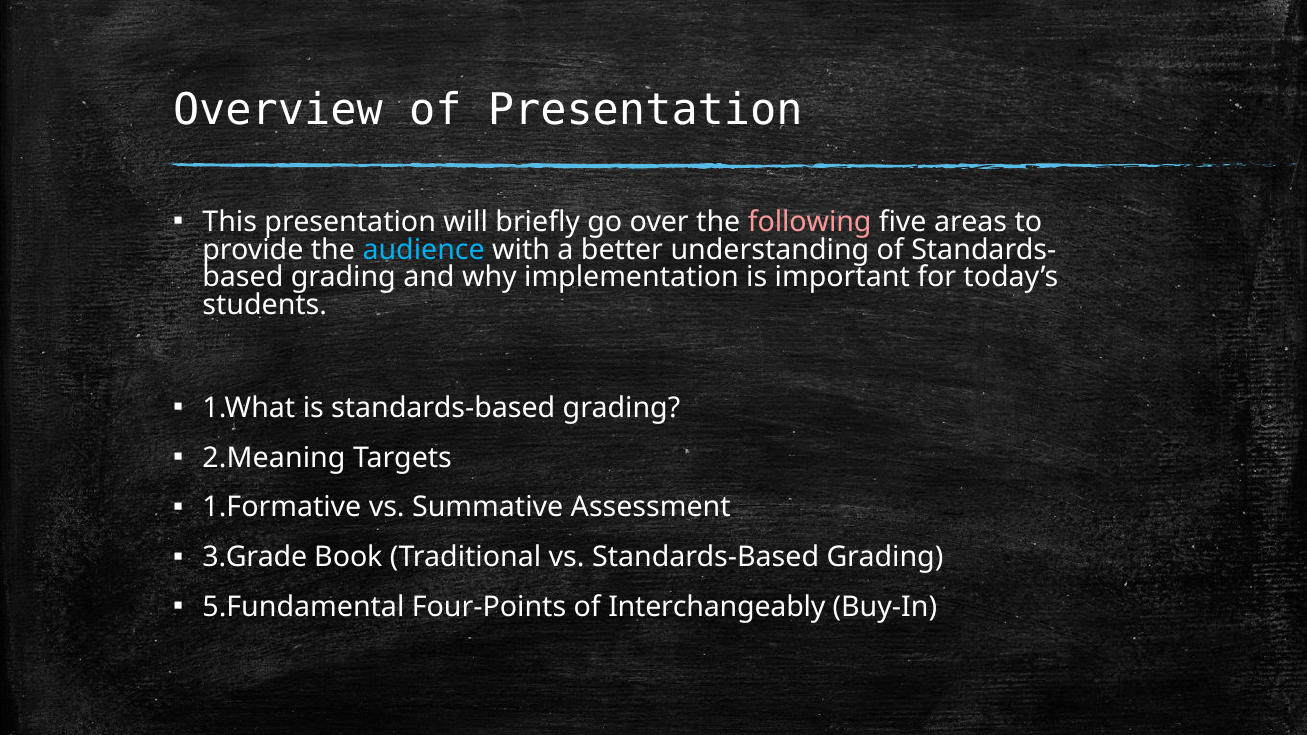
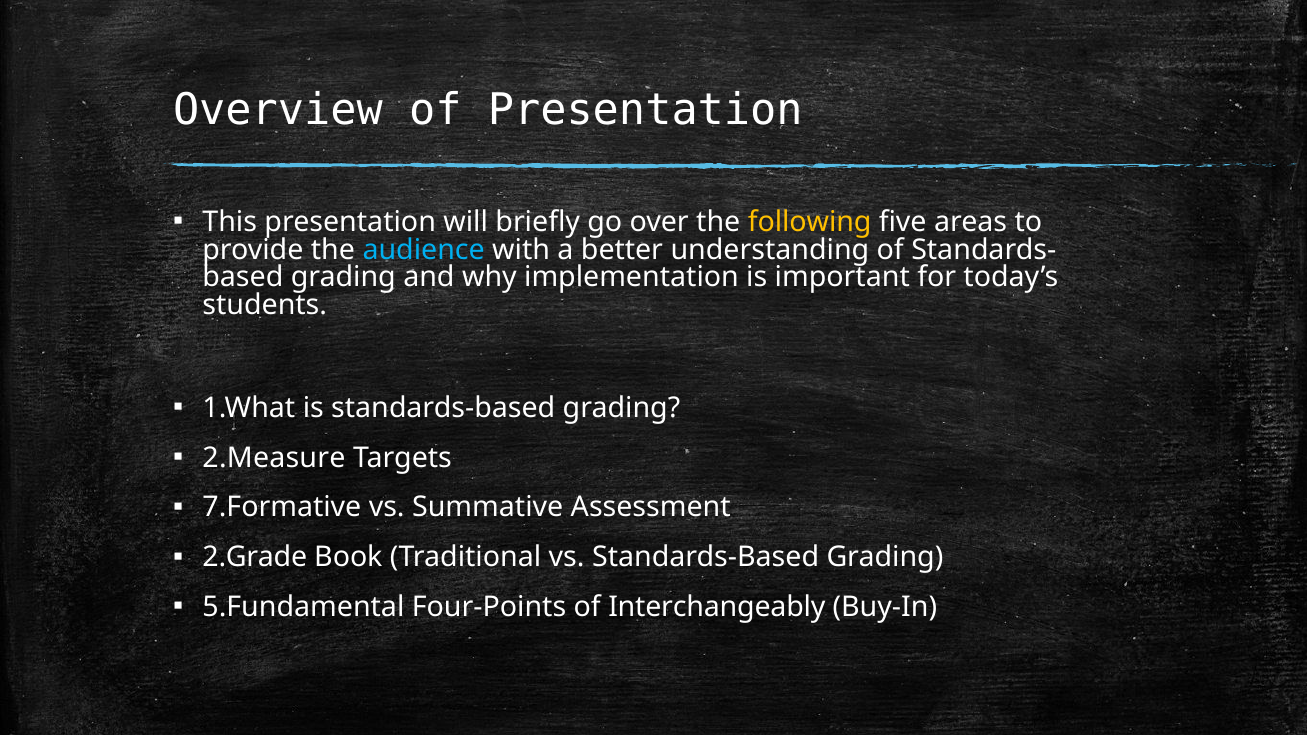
following colour: pink -> yellow
2.Meaning: 2.Meaning -> 2.Measure
1.Formative: 1.Formative -> 7.Formative
3.Grade: 3.Grade -> 2.Grade
